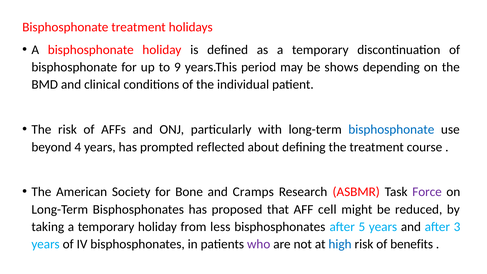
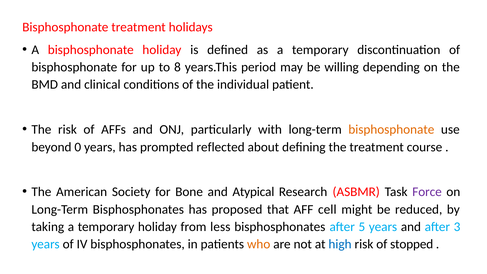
9: 9 -> 8
shows: shows -> willing
bisphosphonate at (391, 130) colour: blue -> orange
4: 4 -> 0
Cramps: Cramps -> Atypical
who colour: purple -> orange
benefits: benefits -> stopped
